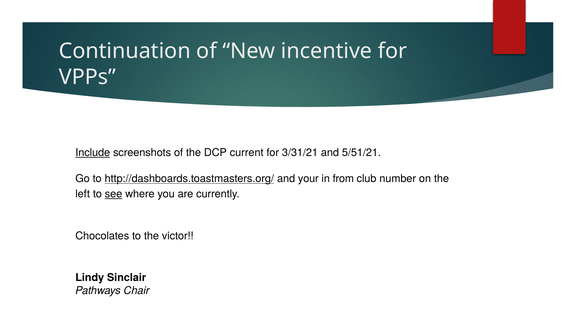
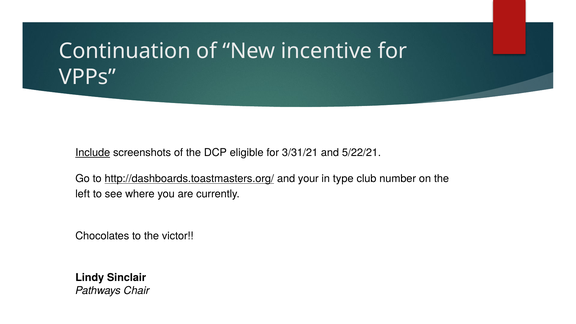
current: current -> eligible
5/51/21: 5/51/21 -> 5/22/21
from: from -> type
see underline: present -> none
